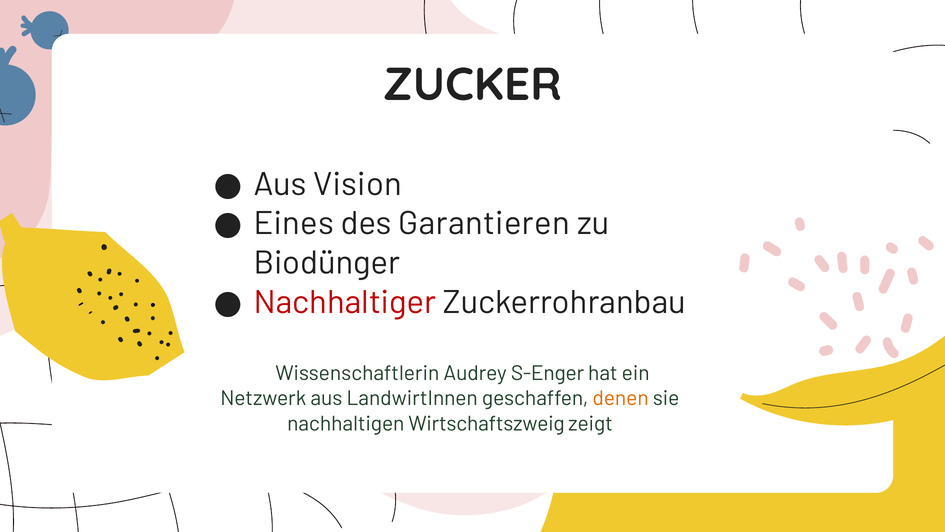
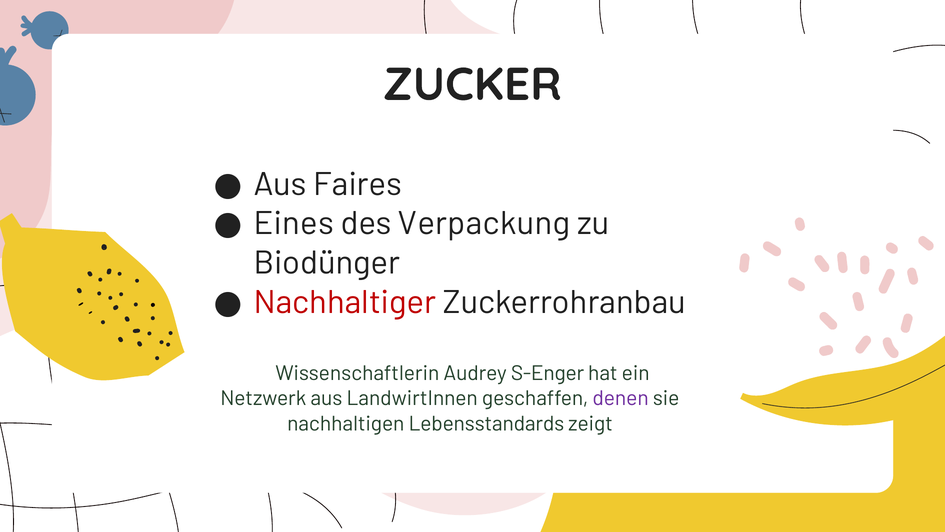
Vision: Vision -> Faires
Garantieren: Garantieren -> Verpackung
denen colour: orange -> purple
Wirtschaftszweig: Wirtschaftszweig -> Lebensstandards
